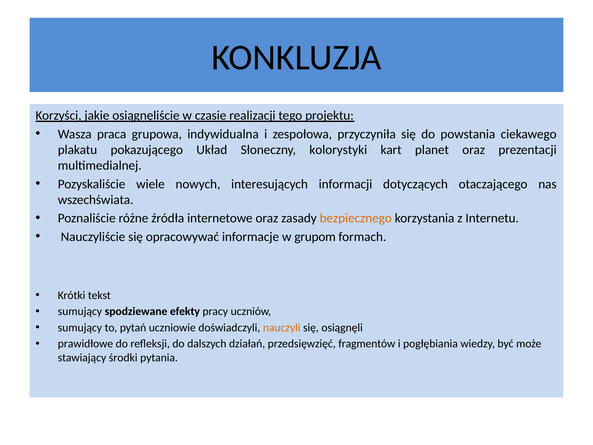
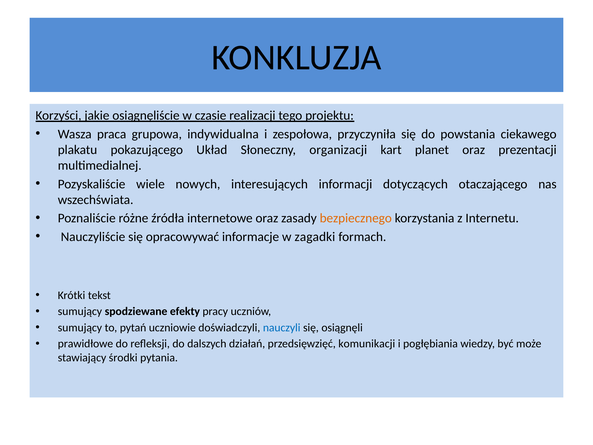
kolorystyki: kolorystyki -> organizacji
grupom: grupom -> zagadki
nauczyli colour: orange -> blue
fragmentów: fragmentów -> komunikacji
